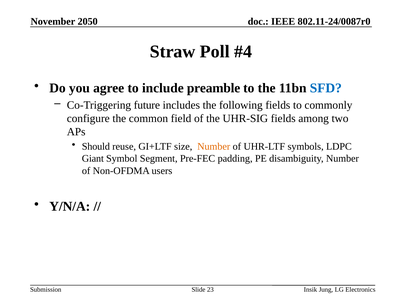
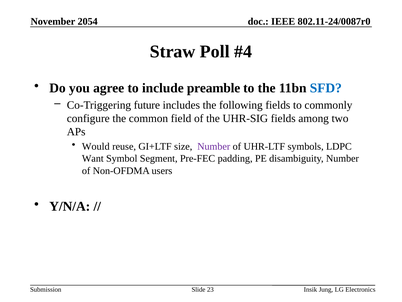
2050: 2050 -> 2054
Should: Should -> Would
Number at (214, 146) colour: orange -> purple
Giant: Giant -> Want
